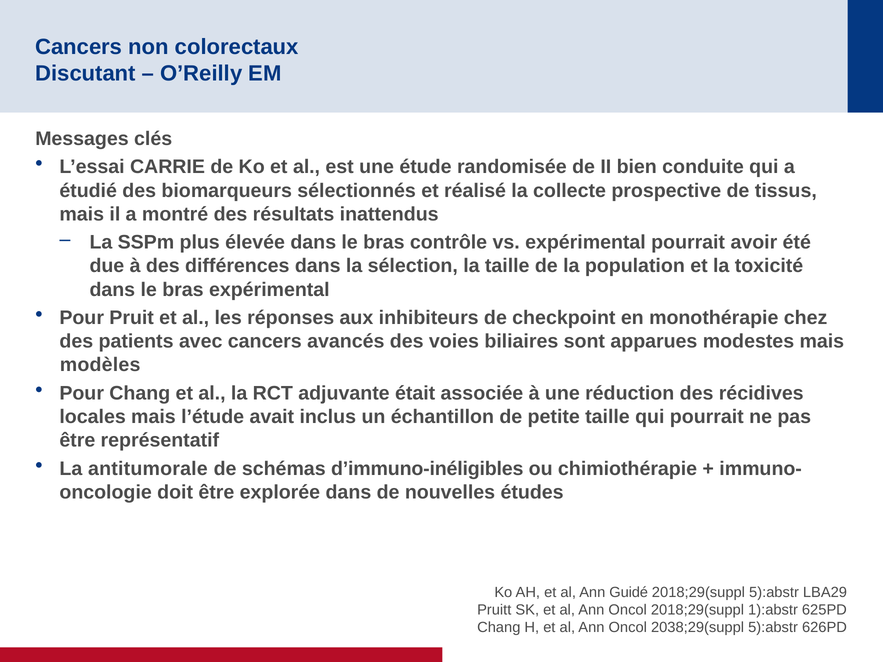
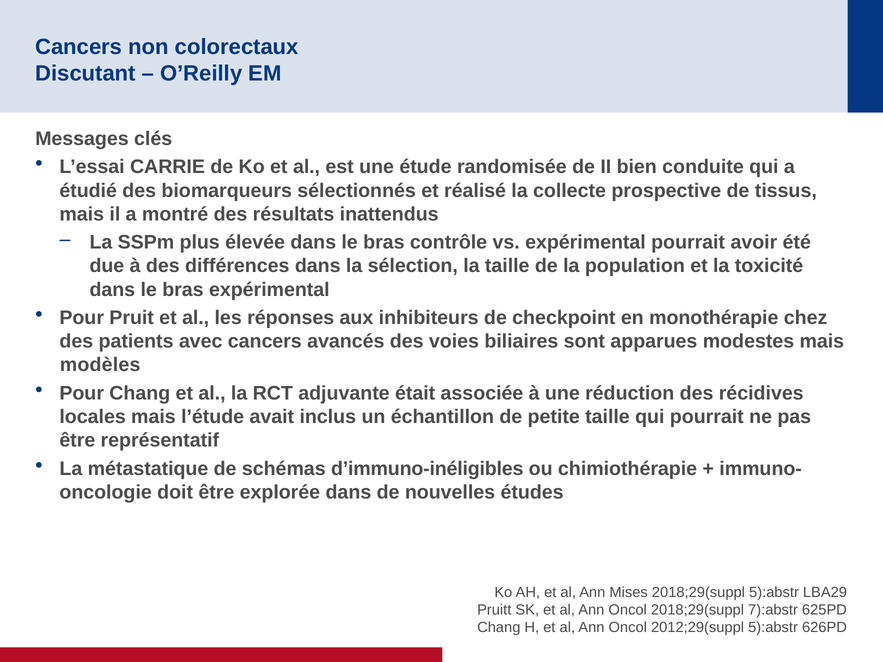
antitumorale: antitumorale -> métastatique
Guidé: Guidé -> Mises
1):abstr: 1):abstr -> 7):abstr
2038;29(suppl: 2038;29(suppl -> 2012;29(suppl
